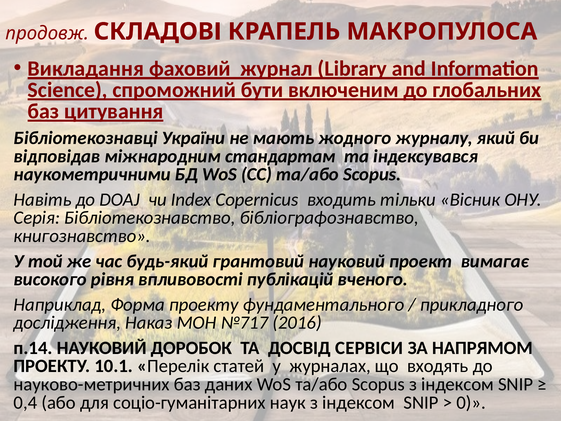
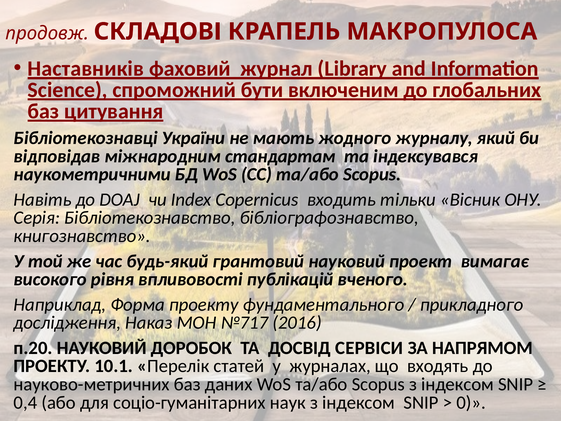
Викладання: Викладання -> Наставників
п.14: п.14 -> п.20
